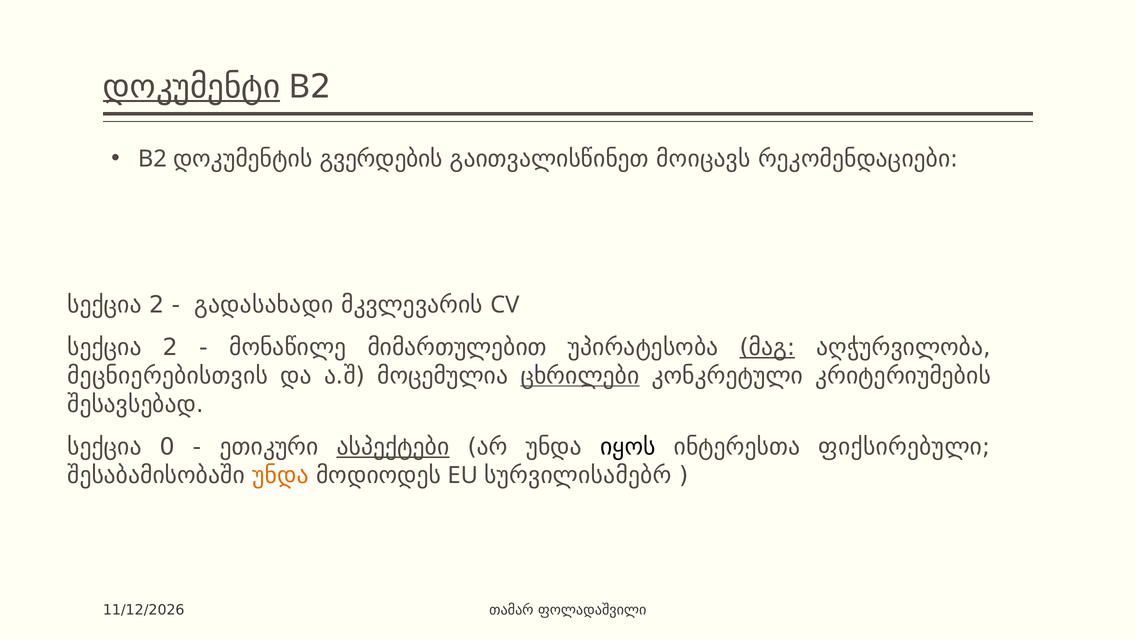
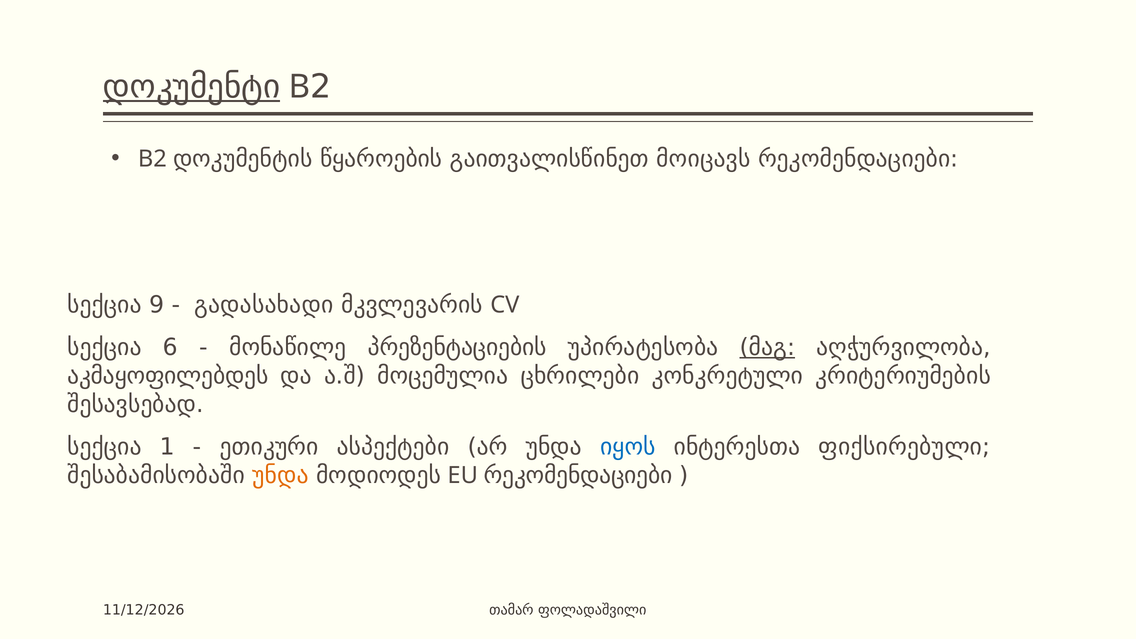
გვერდების: გვერდების -> წყაროების
2 at (157, 305): 2 -> 9
2 at (170, 347): 2 -> 6
მიმართულებით: მიმართულებით -> პრეზენტაციების
მეცნიერებისთვის: მეცნიერებისთვის -> აკმაყოფილებდეს
ცხრილები underline: present -> none
0: 0 -> 1
ასპექტები underline: present -> none
იყოს colour: black -> blue
EU სურვილისამებრ: სურვილისამებრ -> რეკომენდაციები
